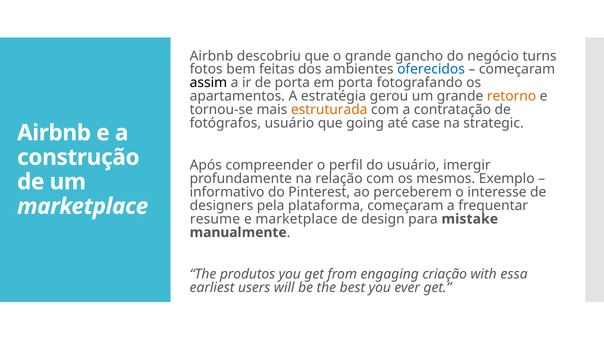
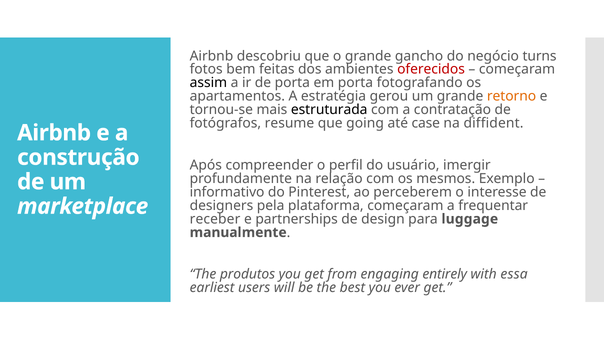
oferecidos colour: blue -> red
estruturada colour: orange -> black
fotógrafos usuário: usuário -> resume
strategic: strategic -> diffident
resume: resume -> receber
e marketplace: marketplace -> partnerships
mistake: mistake -> luggage
criação: criação -> entirely
